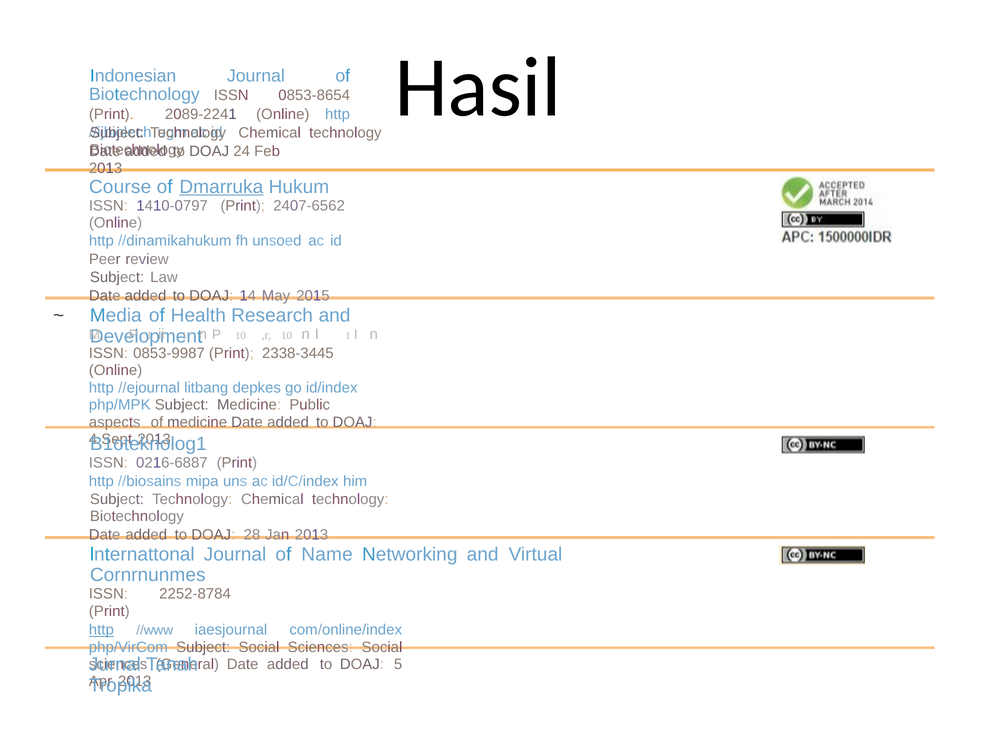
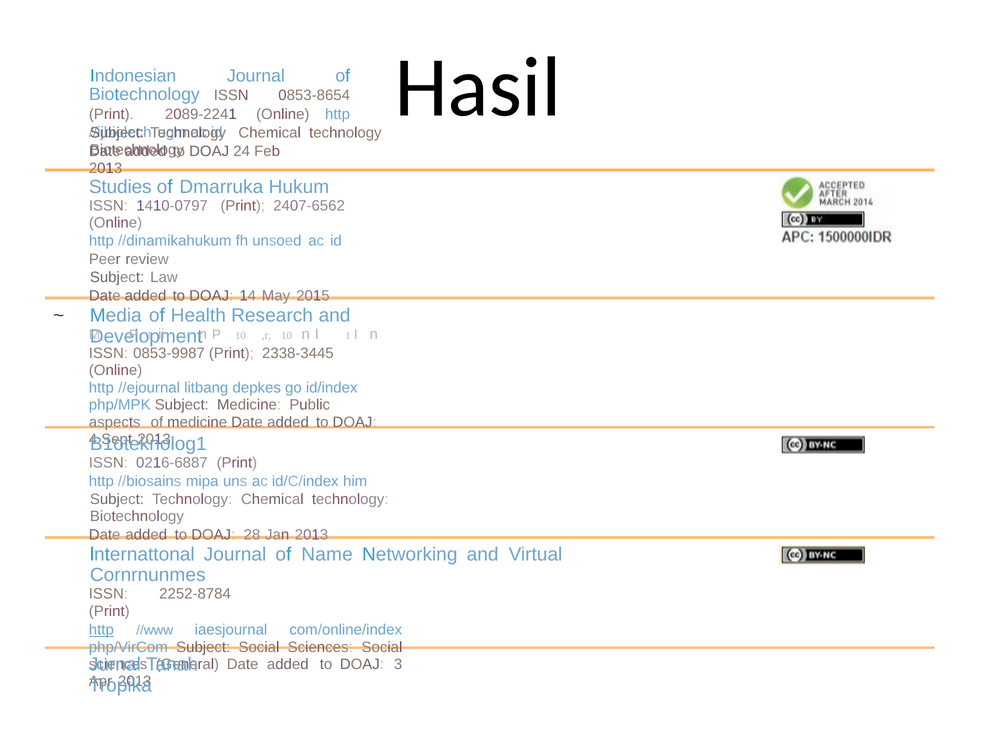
Course: Course -> Studies
Dmarruka underline: present -> none
5: 5 -> 3
